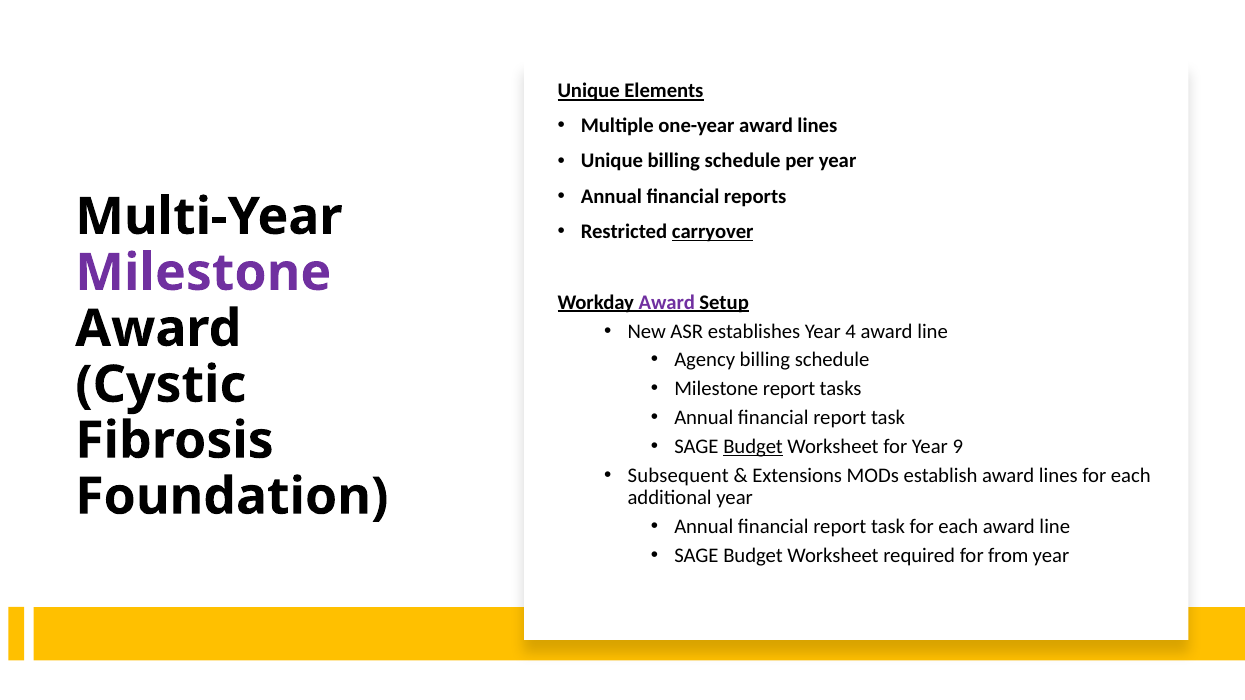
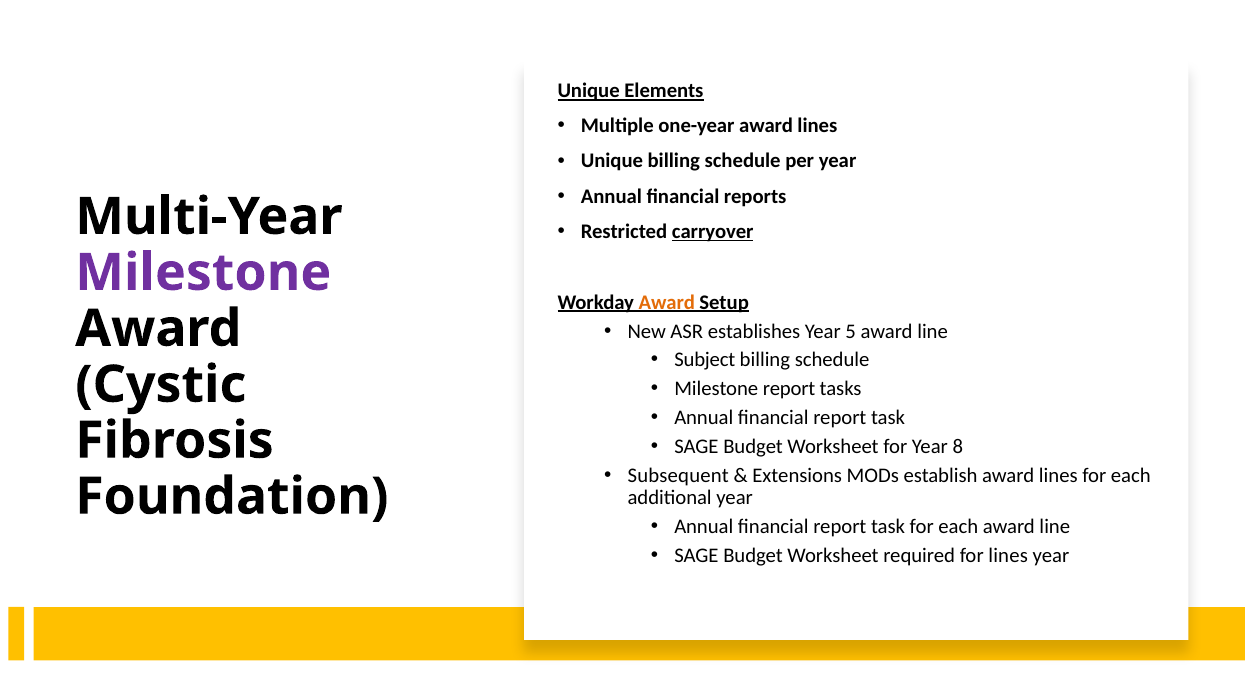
Award at (667, 303) colour: purple -> orange
4: 4 -> 5
Agency: Agency -> Subject
Budget at (753, 447) underline: present -> none
9: 9 -> 8
for from: from -> lines
